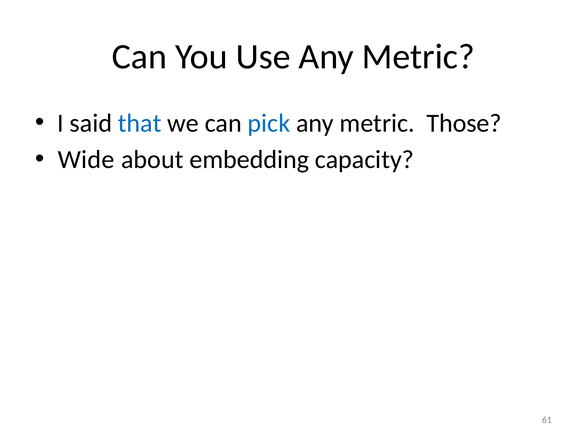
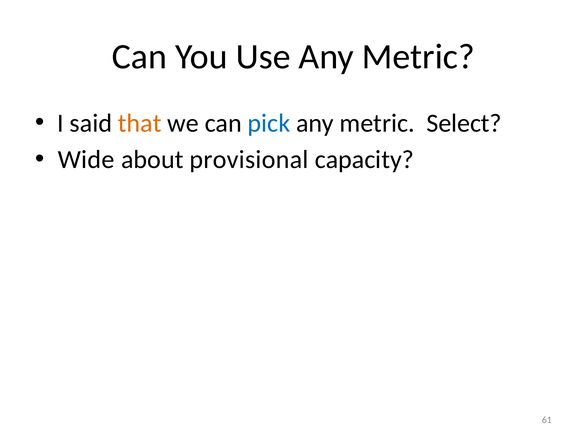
that colour: blue -> orange
Those: Those -> Select
embedding: embedding -> provisional
